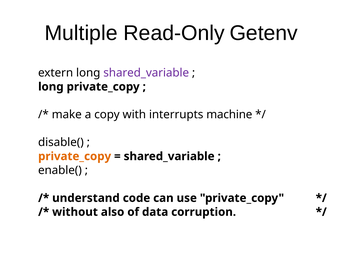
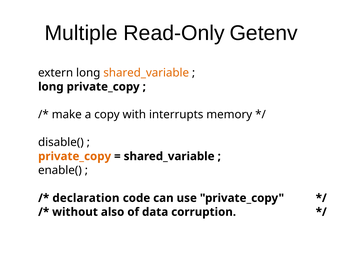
shared_variable at (146, 73) colour: purple -> orange
machine: machine -> memory
understand: understand -> declaration
